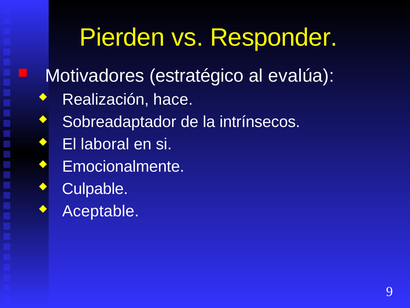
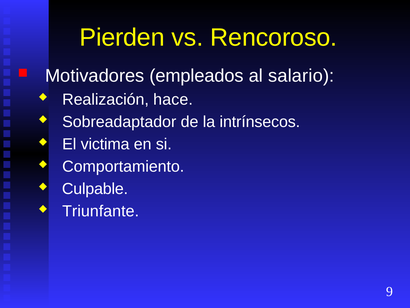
Responder: Responder -> Rencoroso
estratégico: estratégico -> empleados
evalúa: evalúa -> salario
laboral: laboral -> victima
Emocionalmente: Emocionalmente -> Comportamiento
Aceptable: Aceptable -> Triunfante
